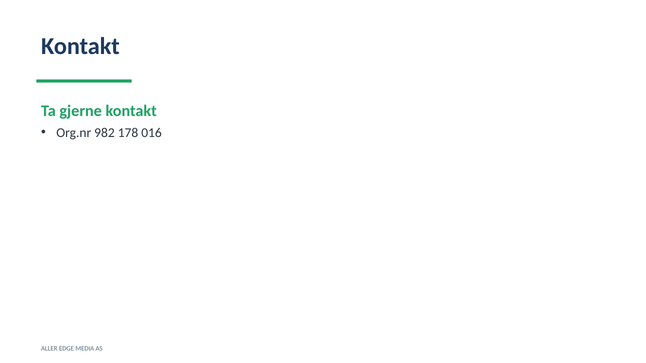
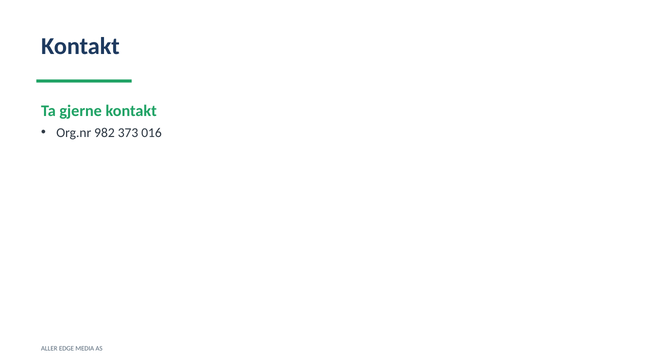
178: 178 -> 373
